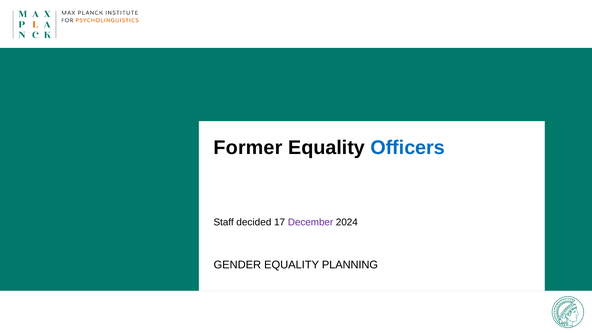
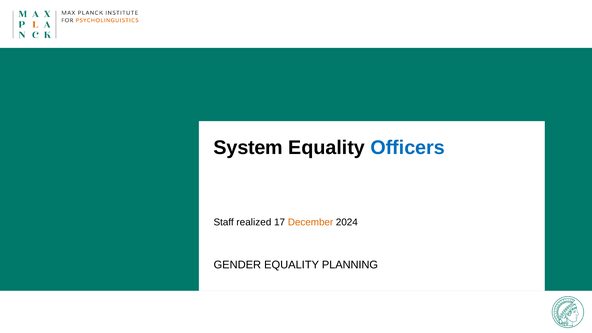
Former: Former -> System
decided: decided -> realized
December colour: purple -> orange
